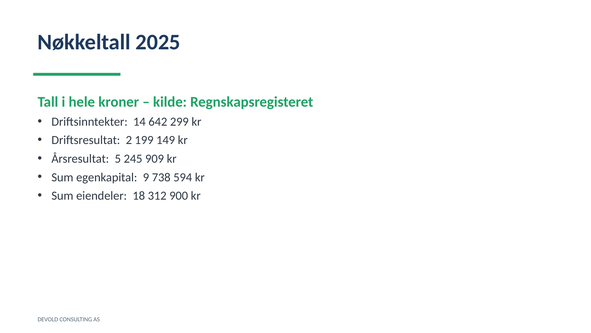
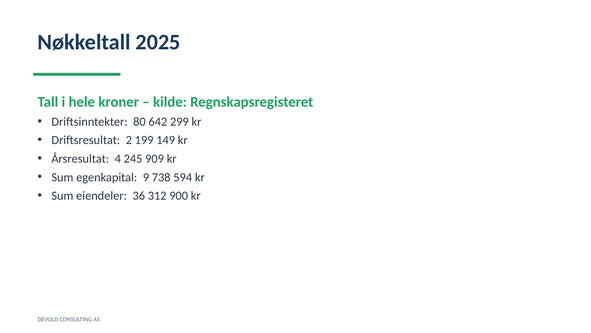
14: 14 -> 80
5: 5 -> 4
18: 18 -> 36
